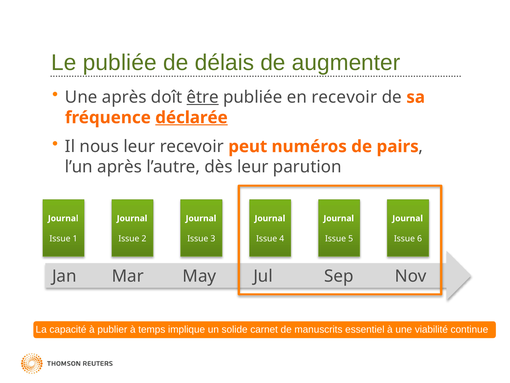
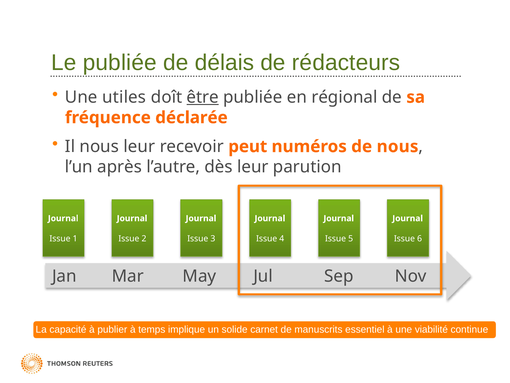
augmenter: augmenter -> rédacteurs
Une après: après -> utiles
en recevoir: recevoir -> régional
déclarée underline: present -> none
de pairs: pairs -> nous
